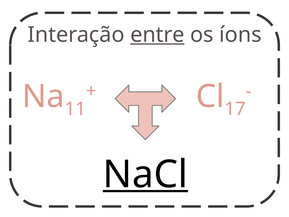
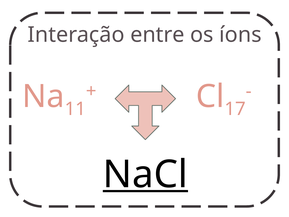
entre underline: present -> none
